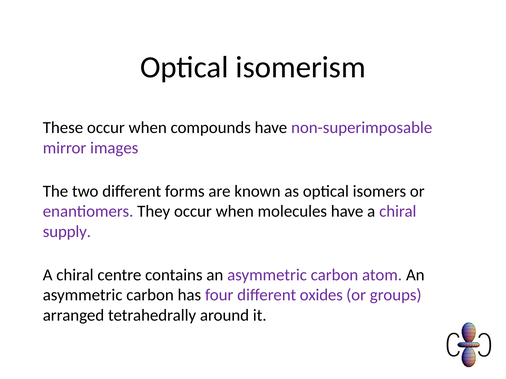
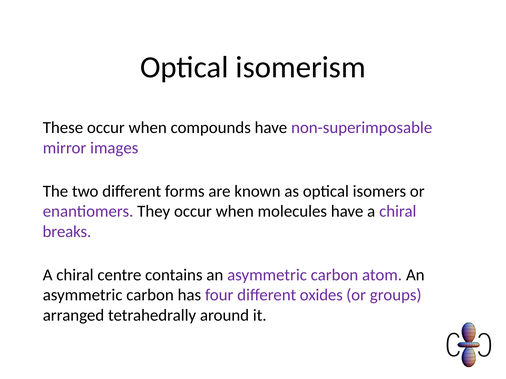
supply: supply -> breaks
